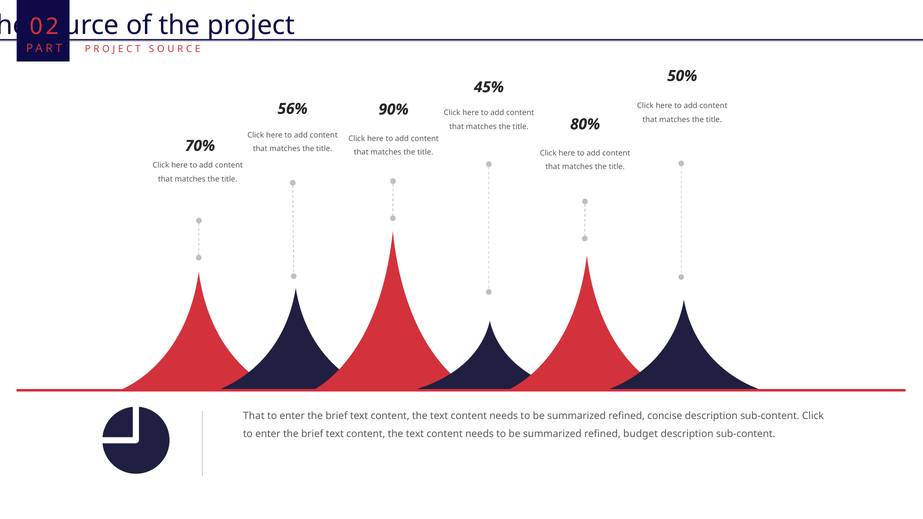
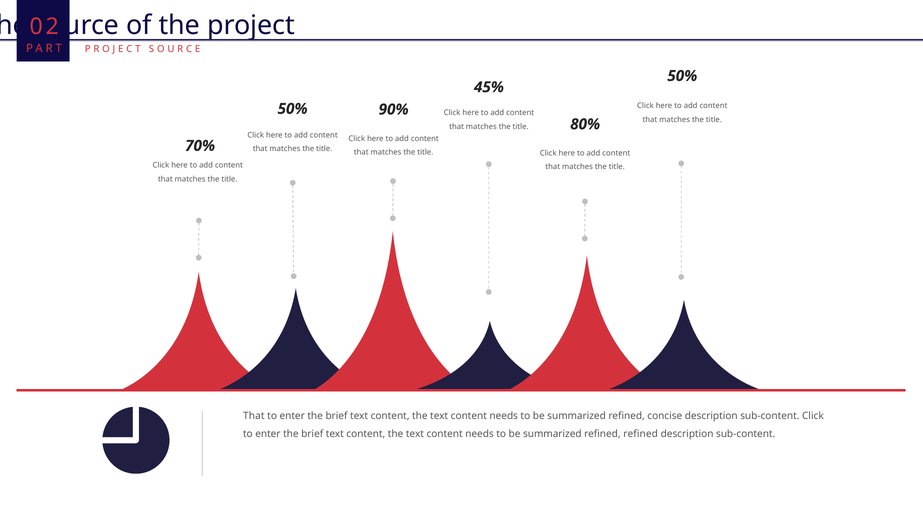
56% at (293, 109): 56% -> 50%
refined budget: budget -> refined
